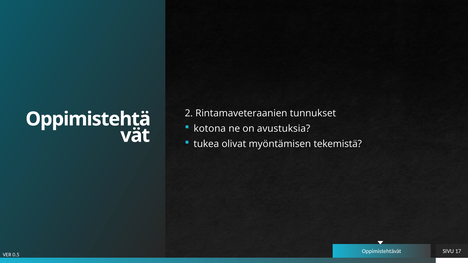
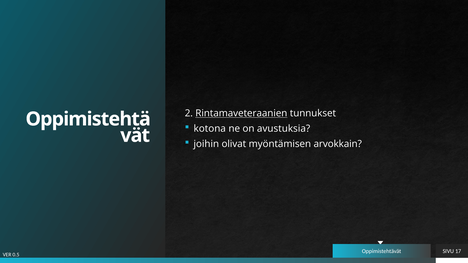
Rintamaveteraanien underline: none -> present
tukea: tukea -> joihin
tekemistä: tekemistä -> arvokkain
